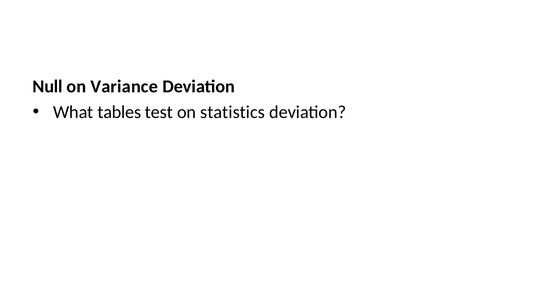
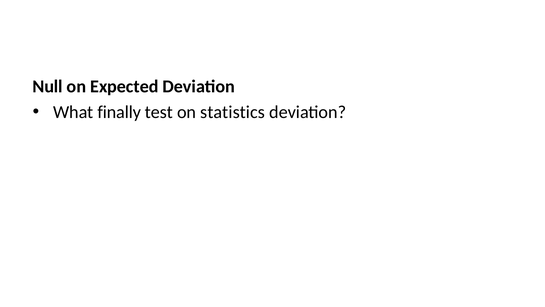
Variance: Variance -> Expected
tables: tables -> finally
